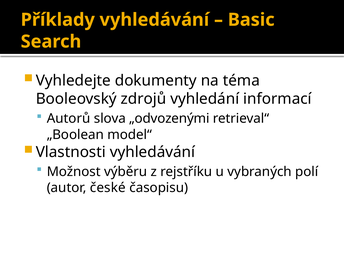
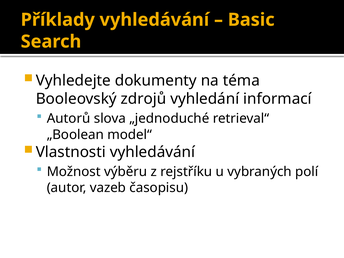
„odvozenými: „odvozenými -> „jednoduché
české: české -> vazeb
